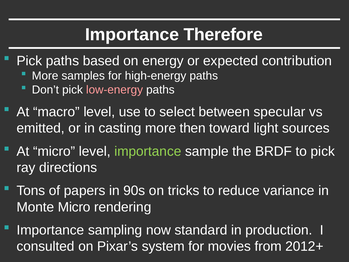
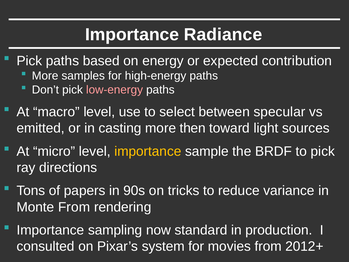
Therefore: Therefore -> Radiance
importance at (148, 151) colour: light green -> yellow
Monte Micro: Micro -> From
